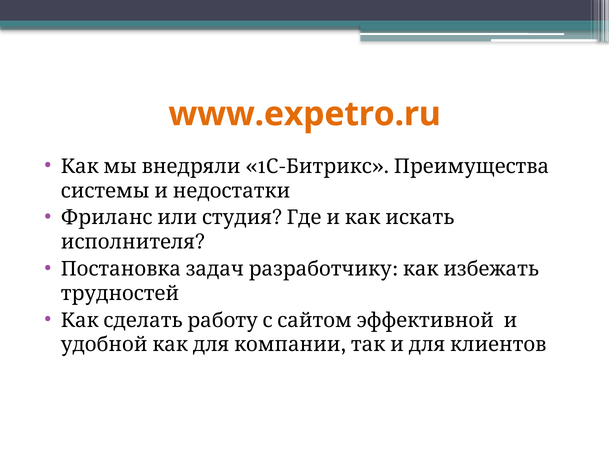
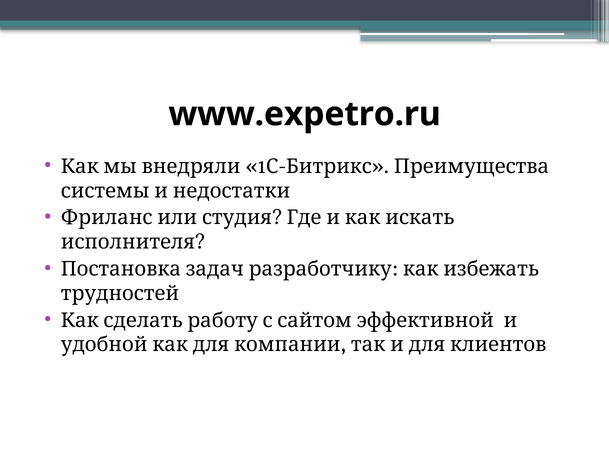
www.expetro.ru colour: orange -> black
